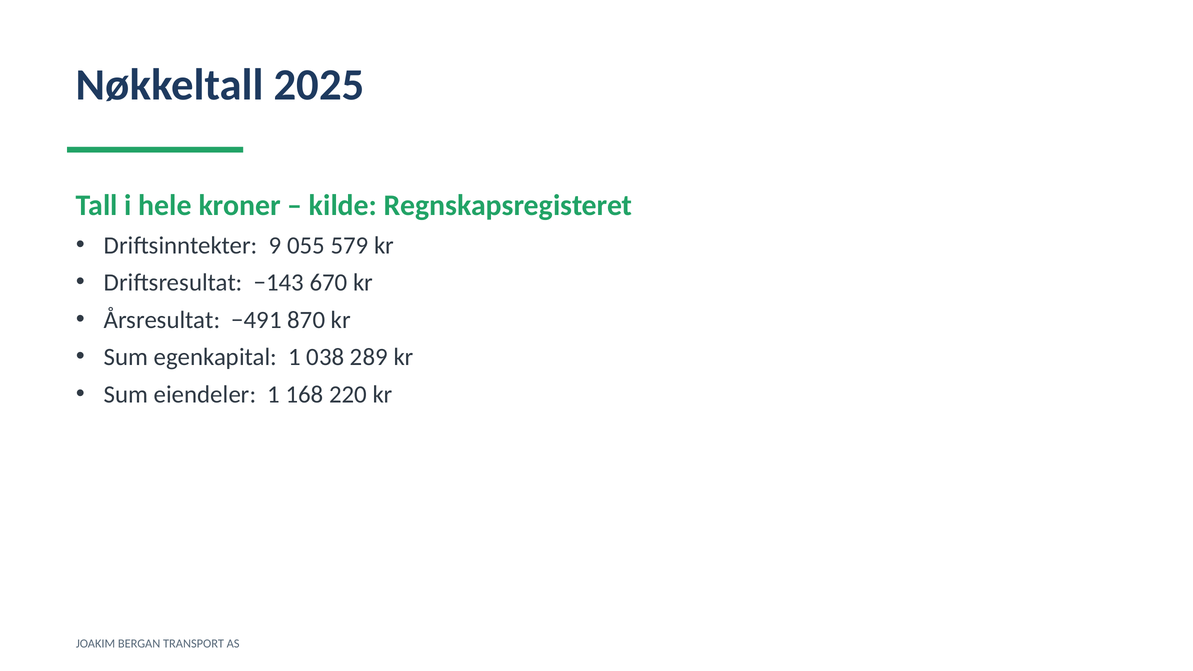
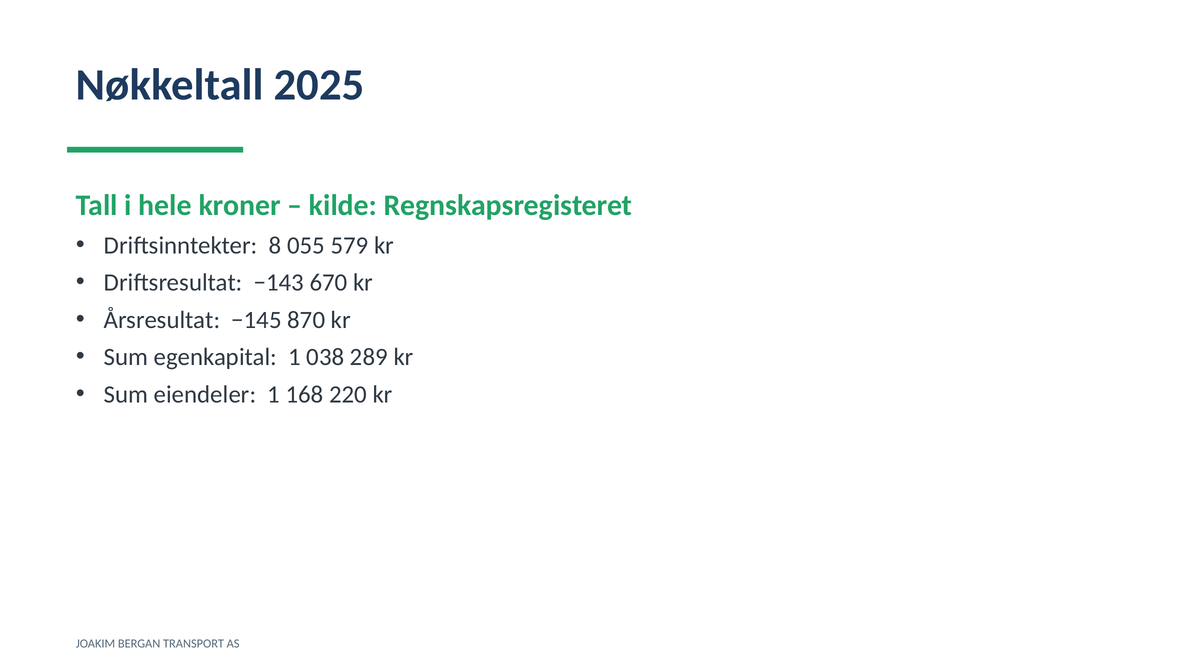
9: 9 -> 8
−491: −491 -> −145
